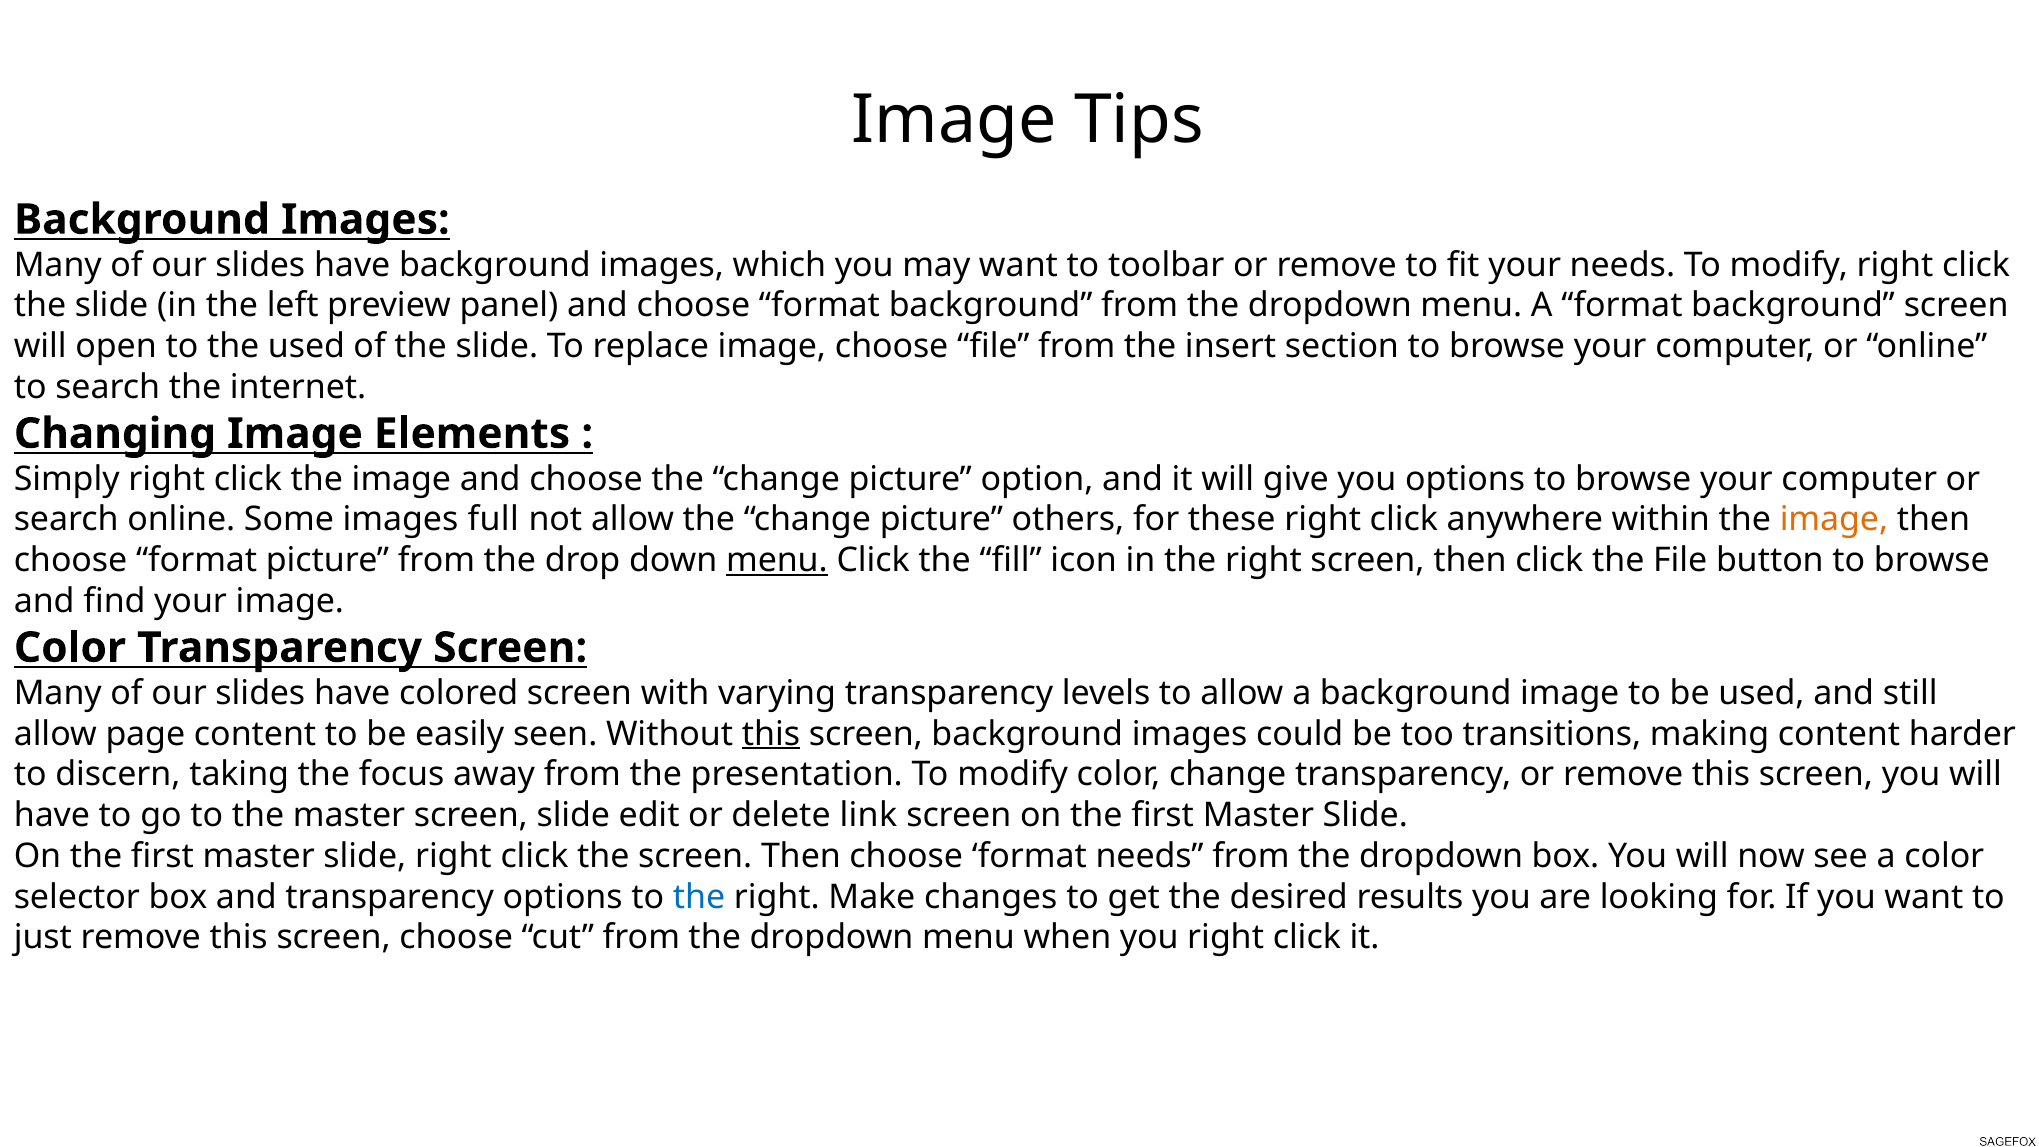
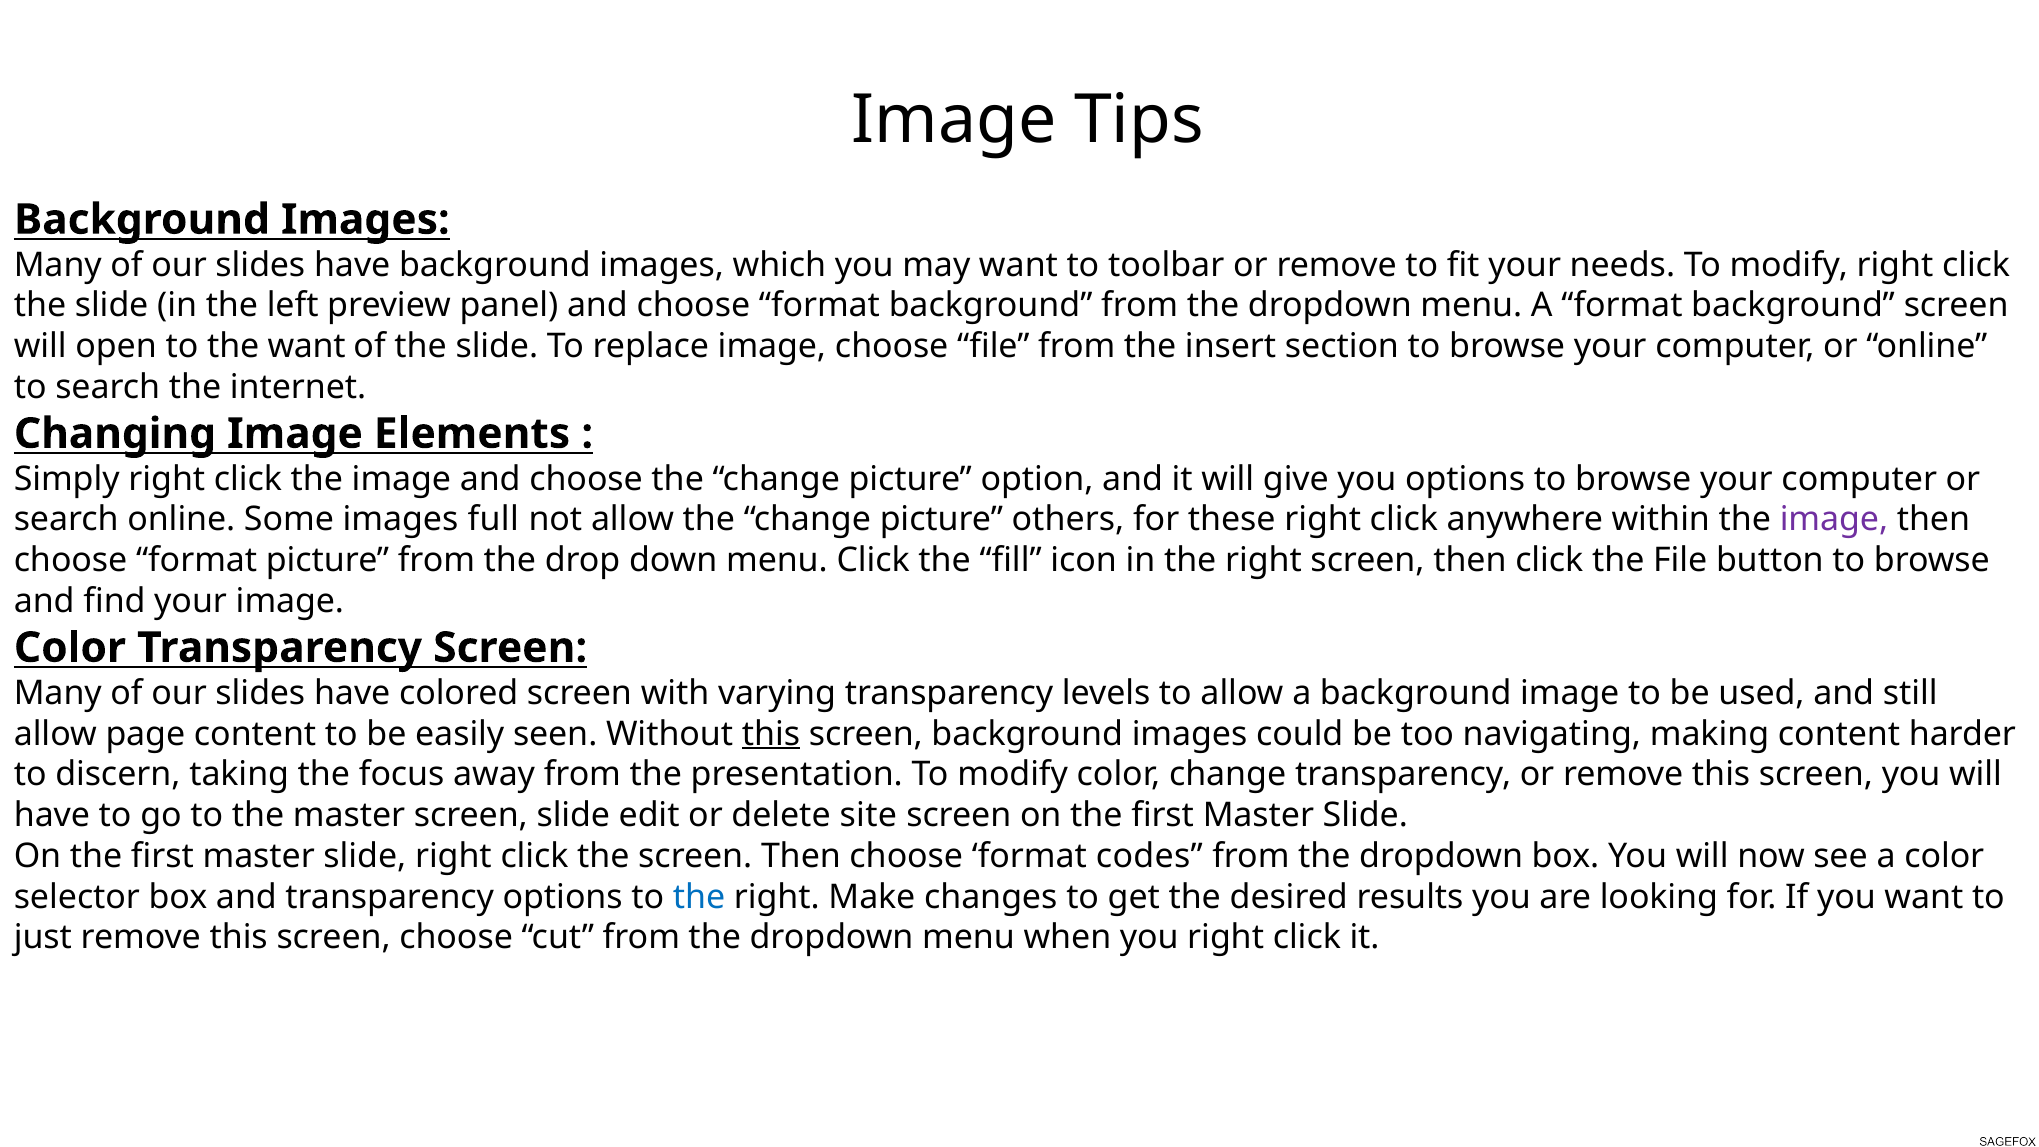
the used: used -> want
image at (1834, 520) colour: orange -> purple
menu at (777, 561) underline: present -> none
transitions: transitions -> navigating
link: link -> site
format needs: needs -> codes
